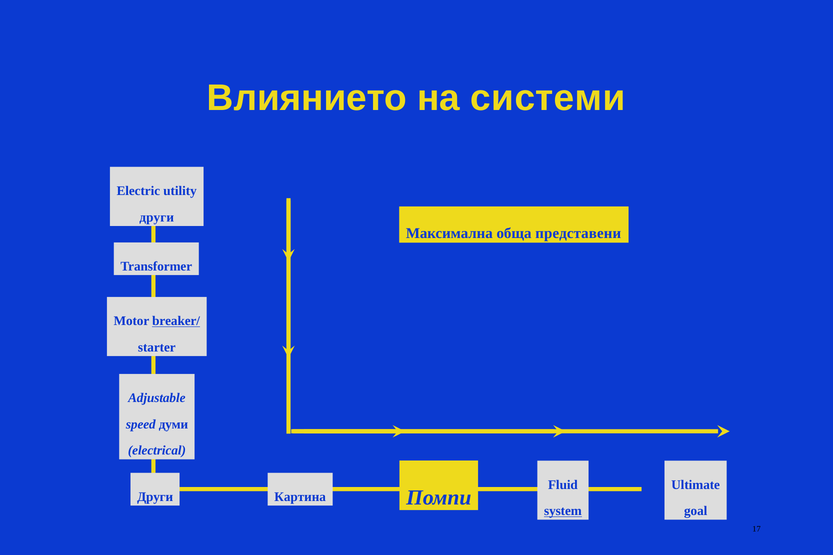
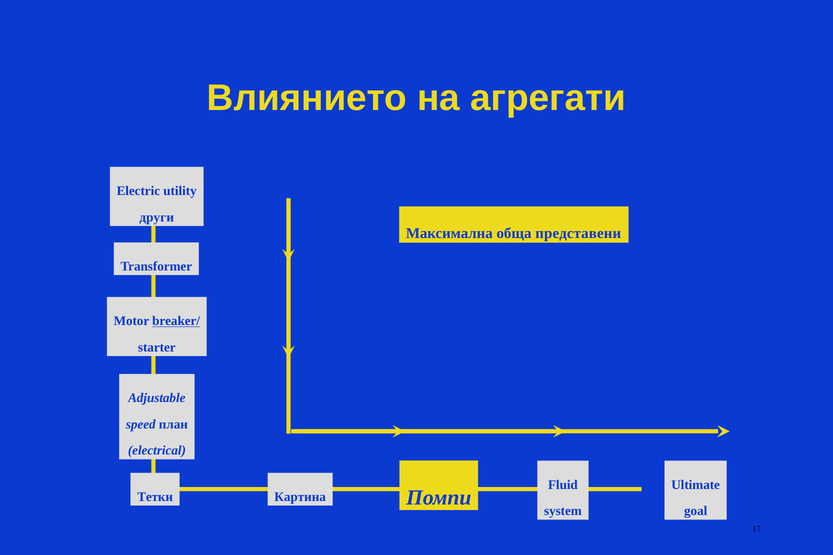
системи: системи -> агрегати
думи: думи -> план
Други at (155, 497): Други -> Тетки
system underline: present -> none
